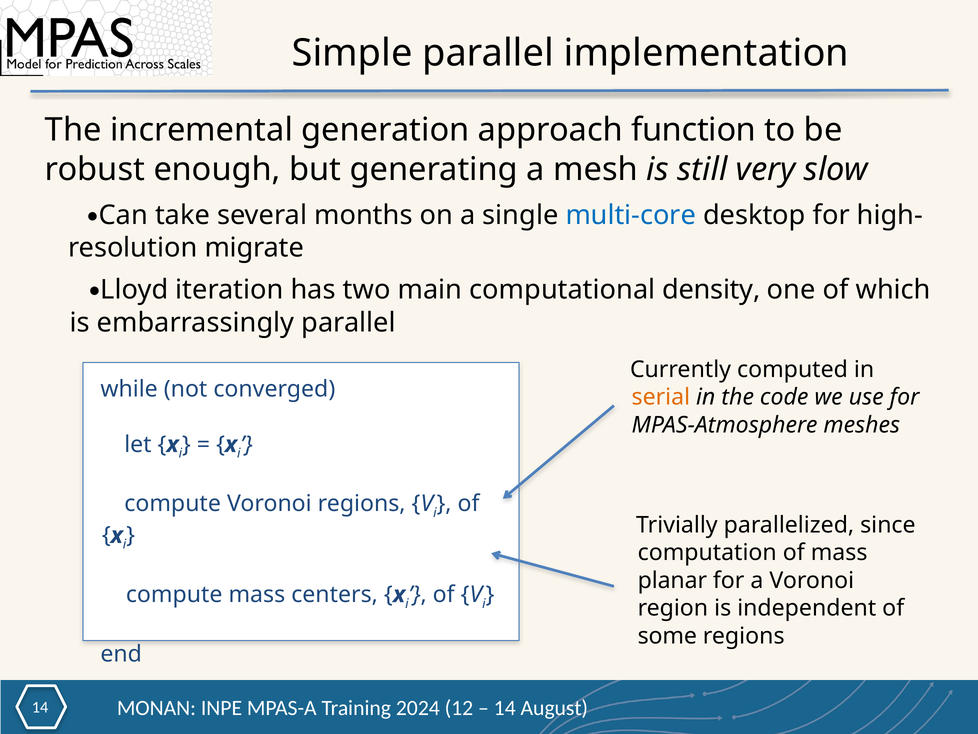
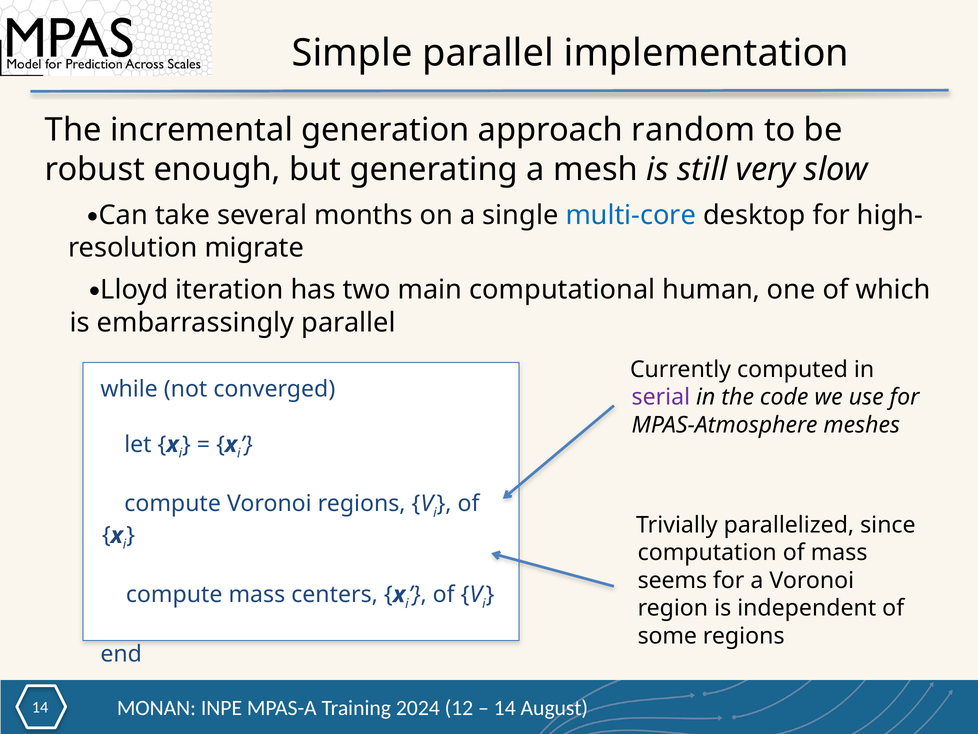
function: function -> random
density: density -> human
serial colour: orange -> purple
planar: planar -> seems
